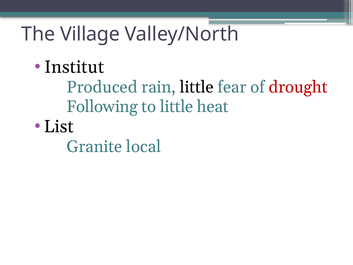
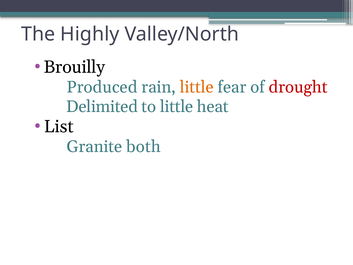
Village: Village -> Highly
Institut: Institut -> Brouilly
little at (197, 87) colour: black -> orange
Following: Following -> Delimited
local: local -> both
